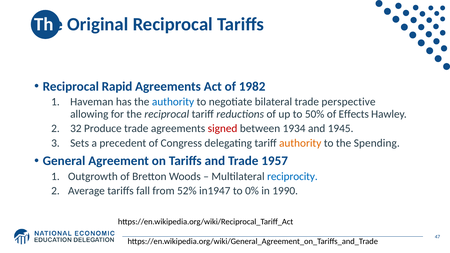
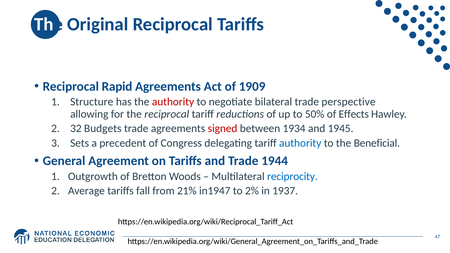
1982: 1982 -> 1909
Haveman: Haveman -> Structure
authority at (173, 102) colour: blue -> red
Produce: Produce -> Budgets
authority at (300, 143) colour: orange -> blue
Spending: Spending -> Beneficial
1957: 1957 -> 1944
52%: 52% -> 21%
0%: 0% -> 2%
1990: 1990 -> 1937
